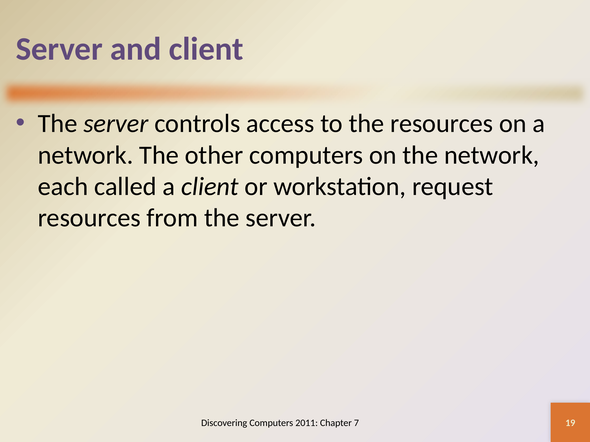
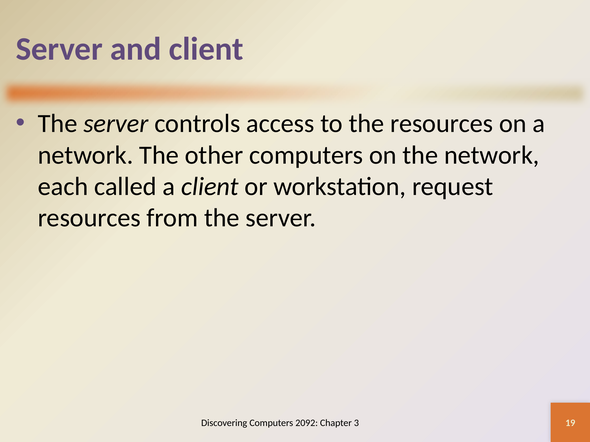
2011: 2011 -> 2092
7: 7 -> 3
